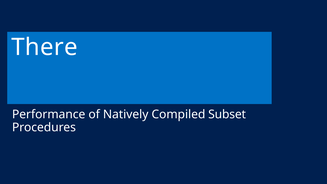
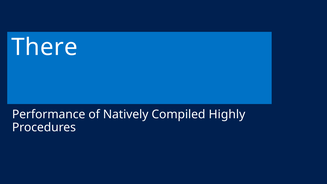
Subset: Subset -> Highly
